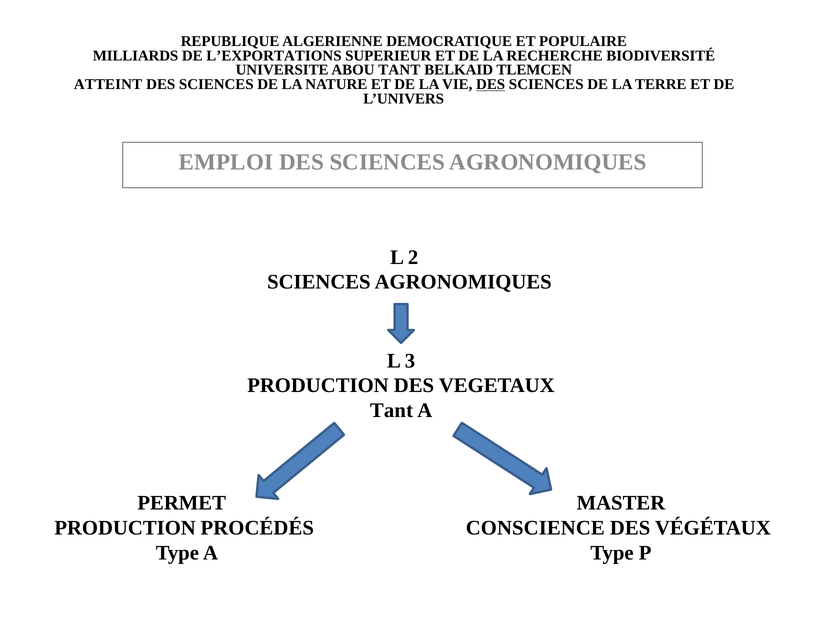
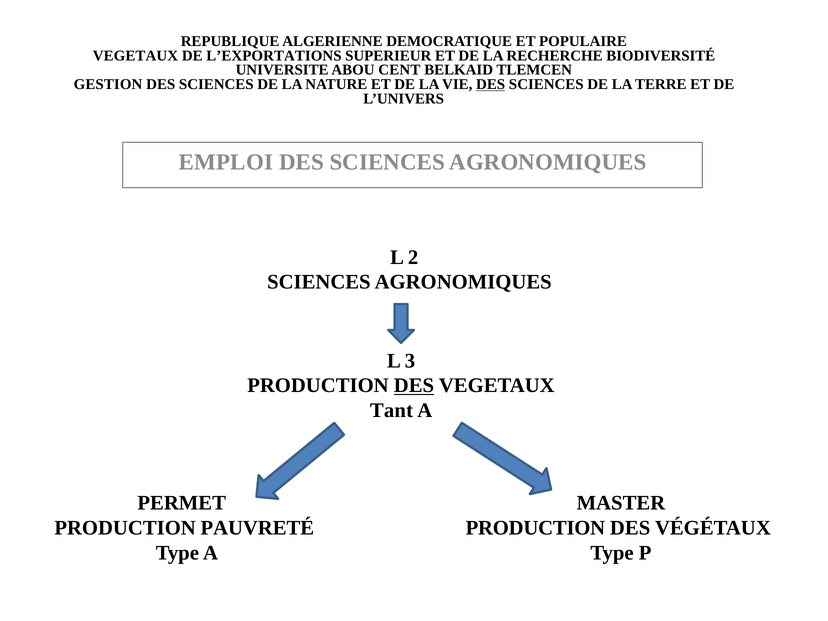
MILLIARDS at (136, 56): MILLIARDS -> VEGETAUX
ABOU TANT: TANT -> CENT
ATTEINT: ATTEINT -> GESTION
DES at (414, 386) underline: none -> present
PROCÉDÉS: PROCÉDÉS -> PAUVRETÉ
CONSCIENCE at (535, 528): CONSCIENCE -> PRODUCTION
